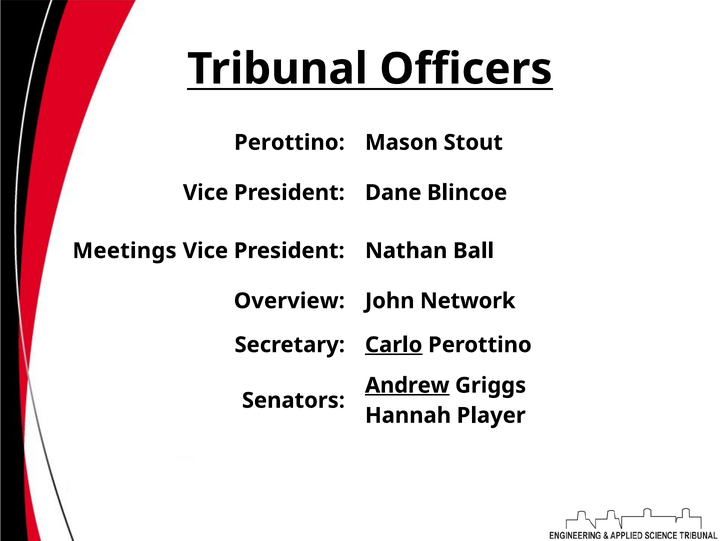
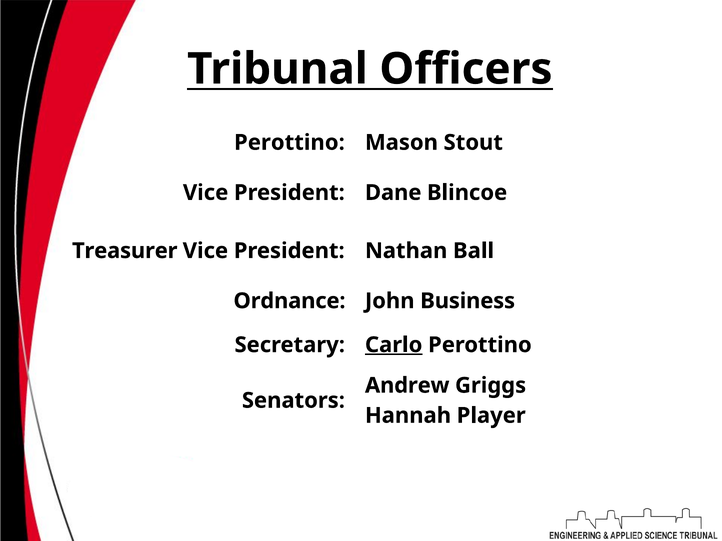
Meetings: Meetings -> Treasurer
Overview: Overview -> Ordnance
Network: Network -> Business
Andrew underline: present -> none
